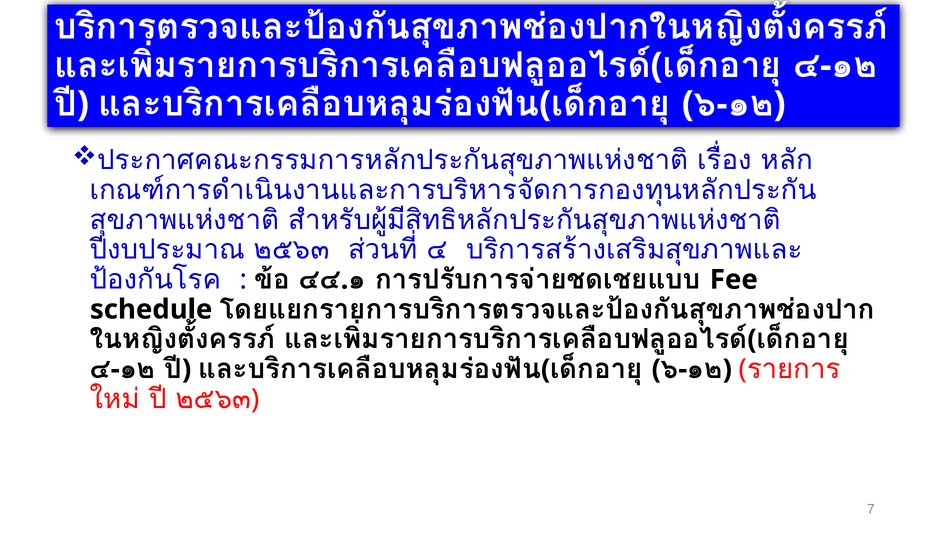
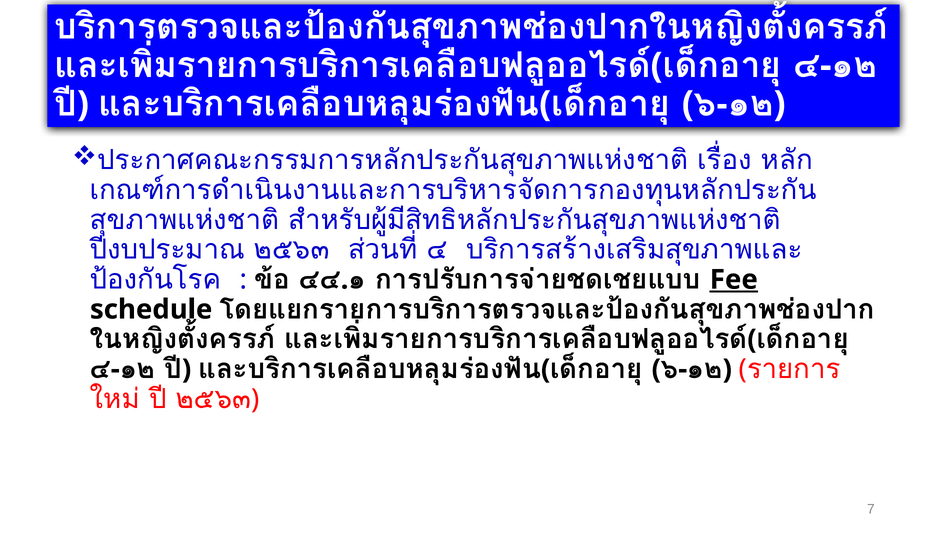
Fee underline: none -> present
